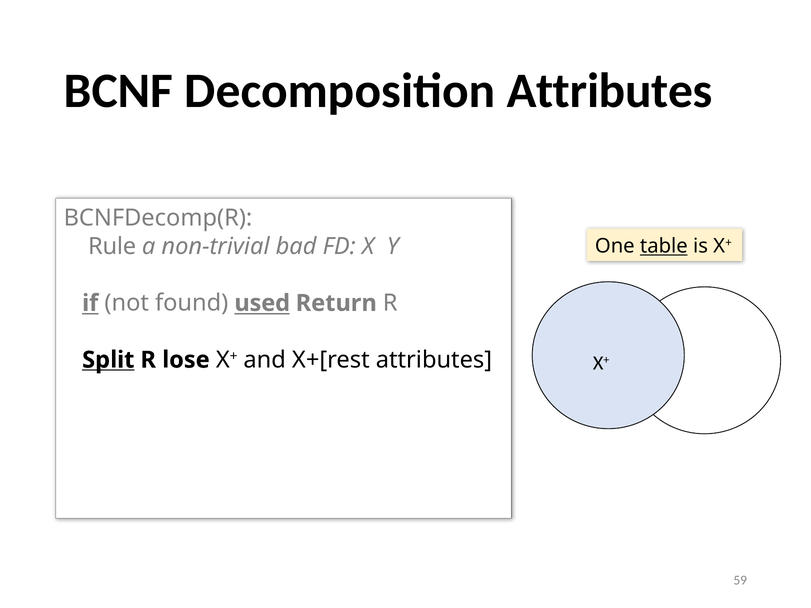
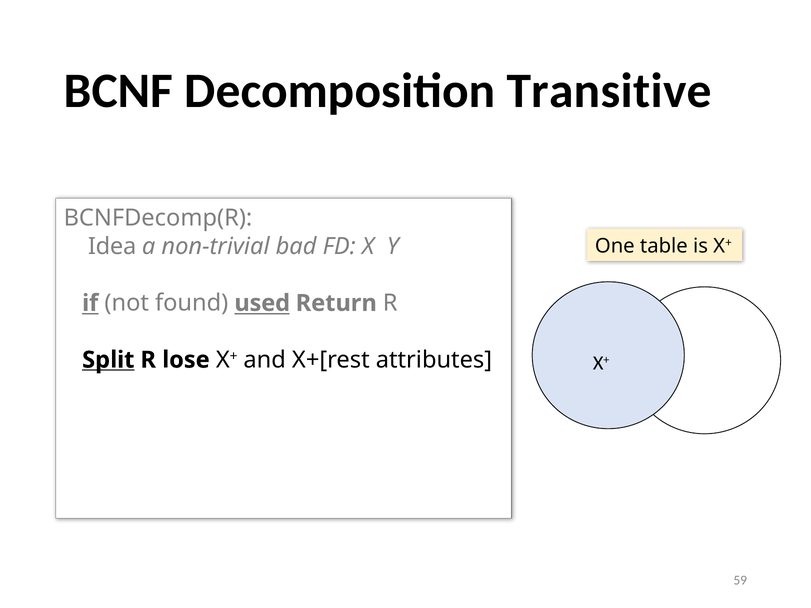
Decomposition Attributes: Attributes -> Transitive
Rule: Rule -> Idea
table underline: present -> none
